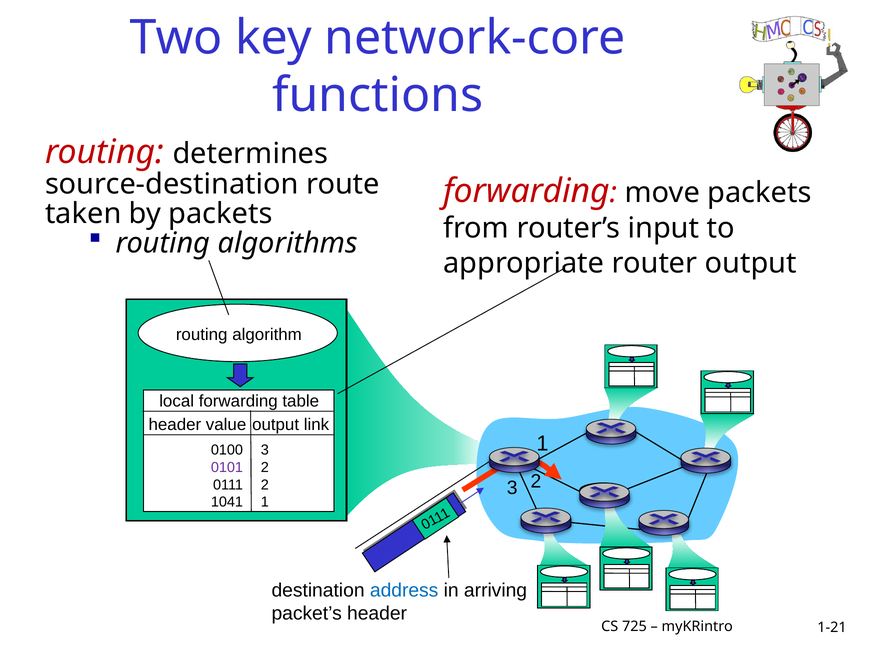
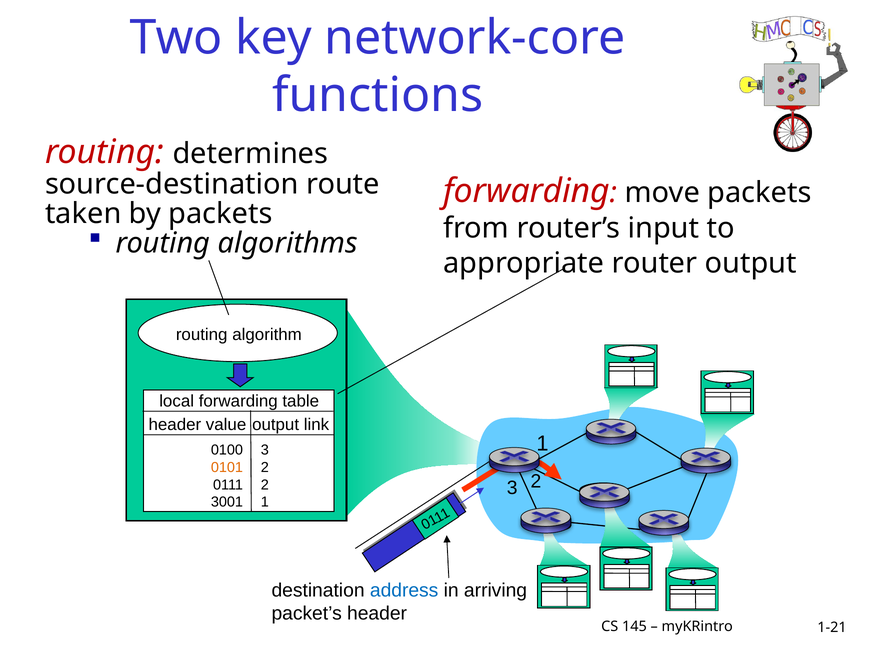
0101 colour: purple -> orange
1041: 1041 -> 3001
725: 725 -> 145
